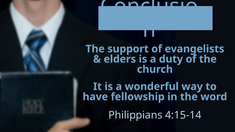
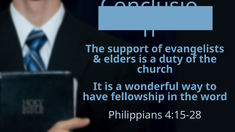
4:15-14: 4:15-14 -> 4:15-28
